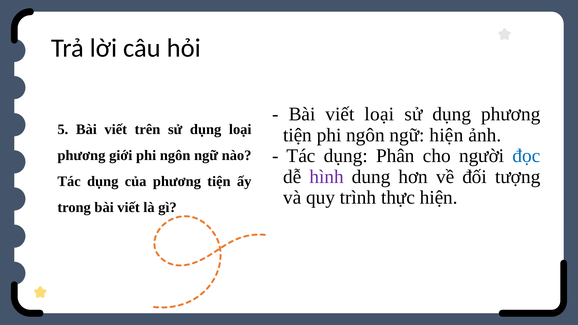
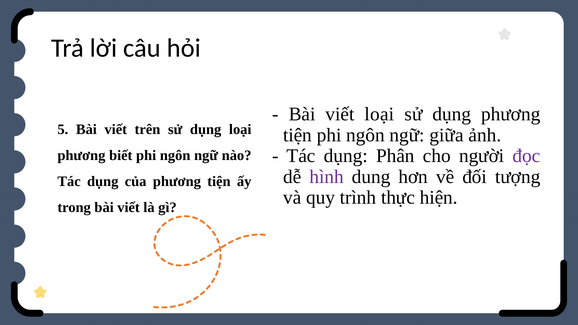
ngữ hiện: hiện -> giữa
đọc colour: blue -> purple
giới: giới -> biết
